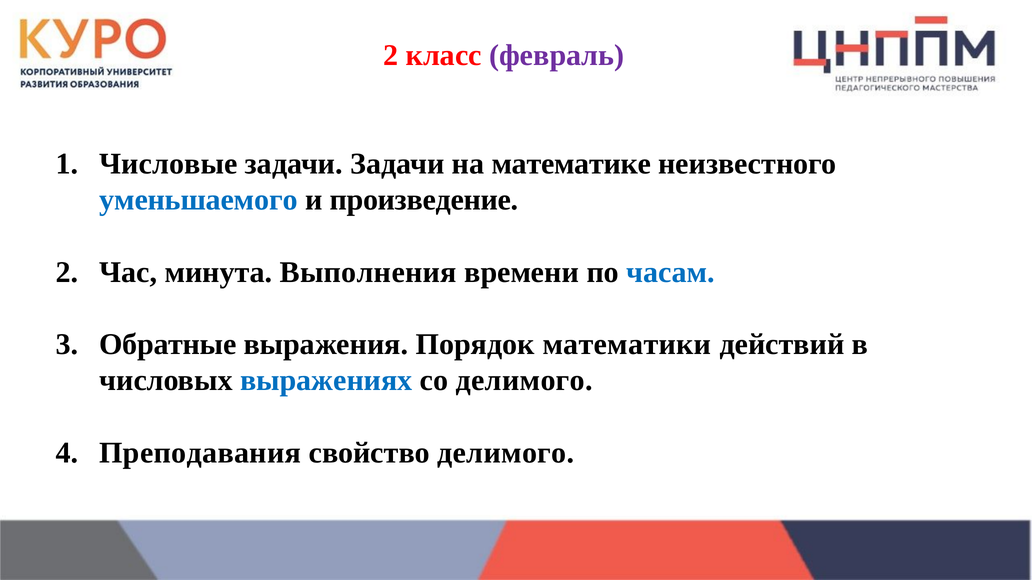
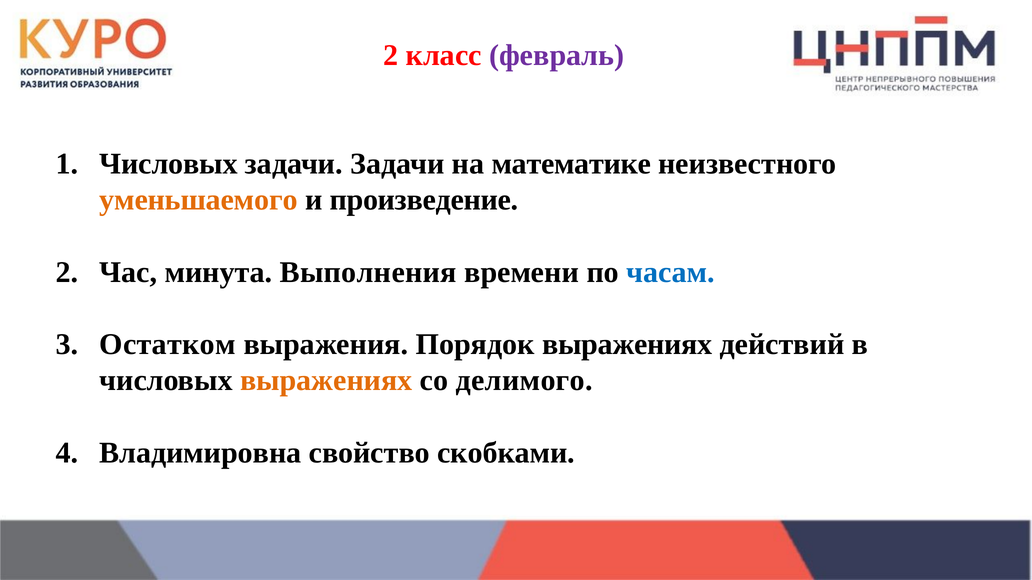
Числовые at (168, 164): Числовые -> Числовых
уменьшаемого colour: blue -> orange
Обратные: Обратные -> Остатком
Порядок математики: математики -> выражениях
выражениях at (326, 381) colour: blue -> orange
Преподавания: Преподавания -> Владимировна
свойство делимого: делимого -> скобками
